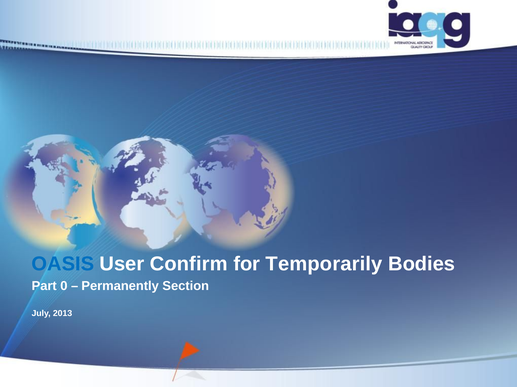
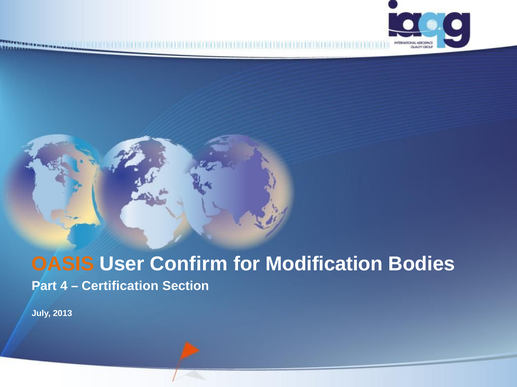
OASIS colour: blue -> orange
Temporarily: Temporarily -> Modification
0: 0 -> 4
Permanently: Permanently -> Certification
